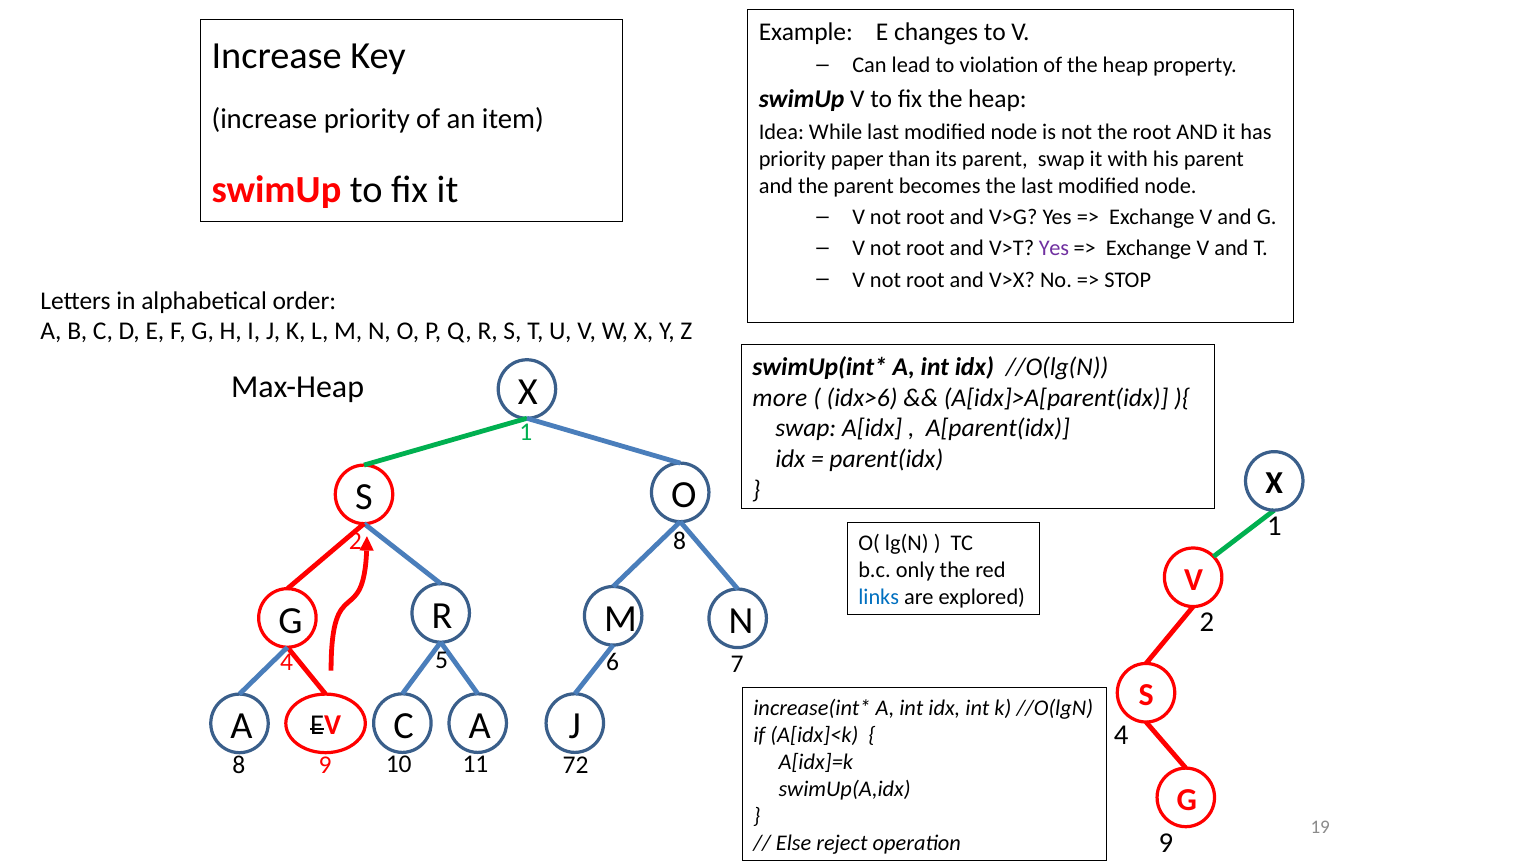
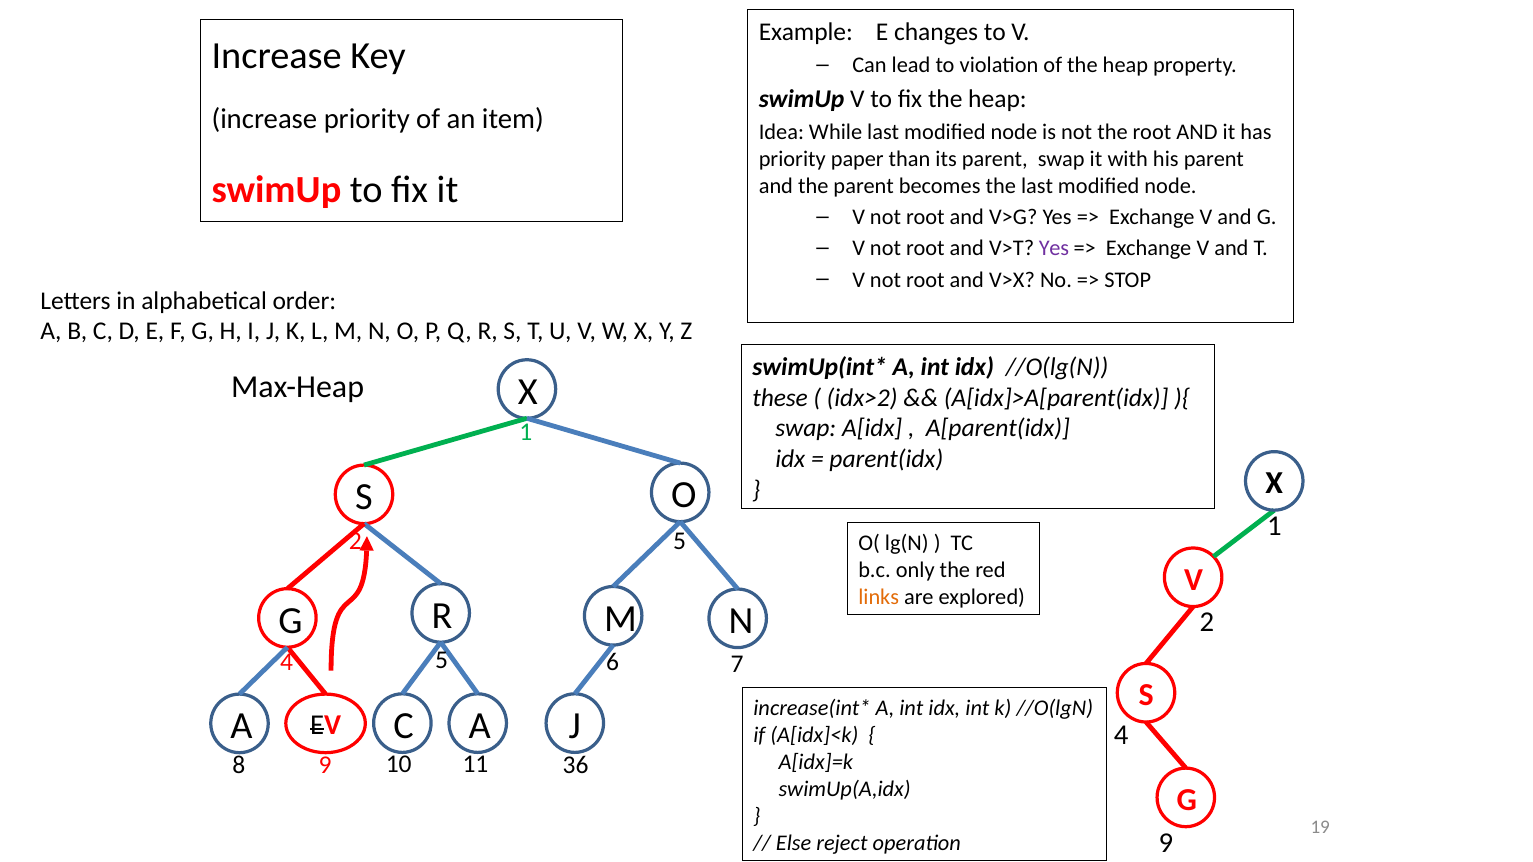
more: more -> these
idx>6: idx>6 -> idx>2
8 at (680, 541): 8 -> 5
links colour: blue -> orange
72: 72 -> 36
